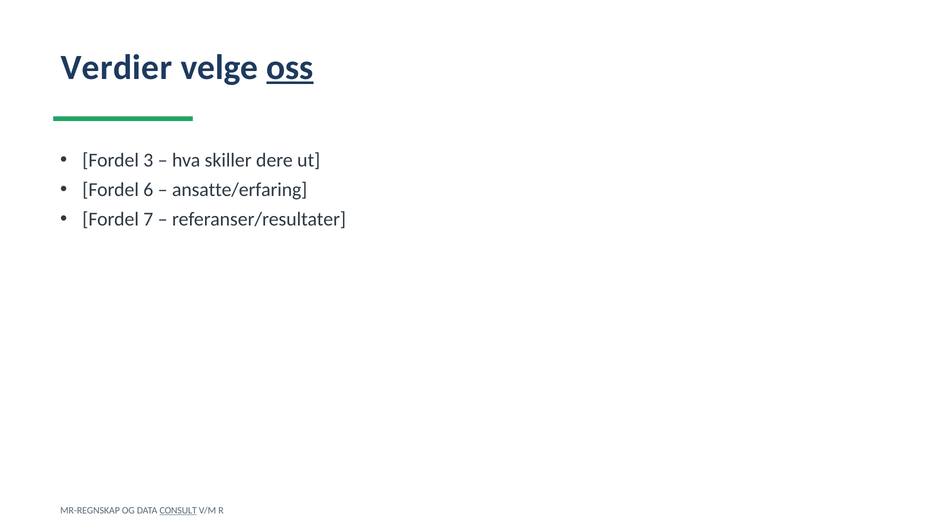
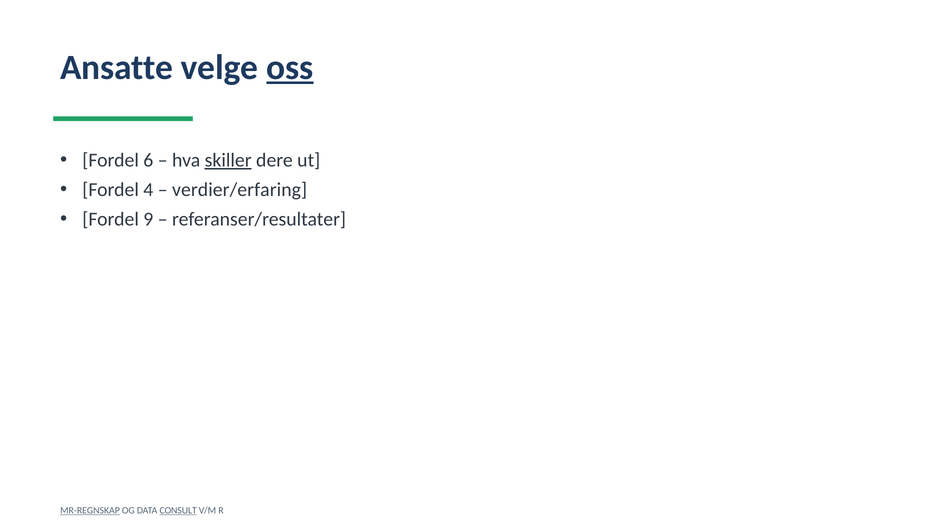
Verdier: Verdier -> Ansatte
3: 3 -> 6
skiller underline: none -> present
6: 6 -> 4
ansatte/erfaring: ansatte/erfaring -> verdier/erfaring
7: 7 -> 9
MR-REGNSKAP underline: none -> present
